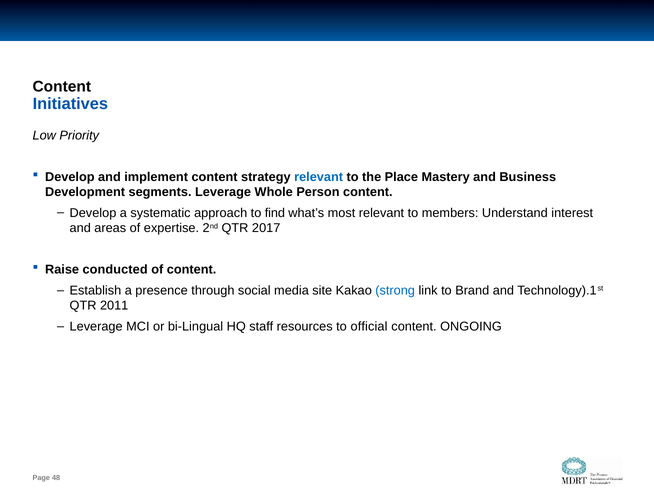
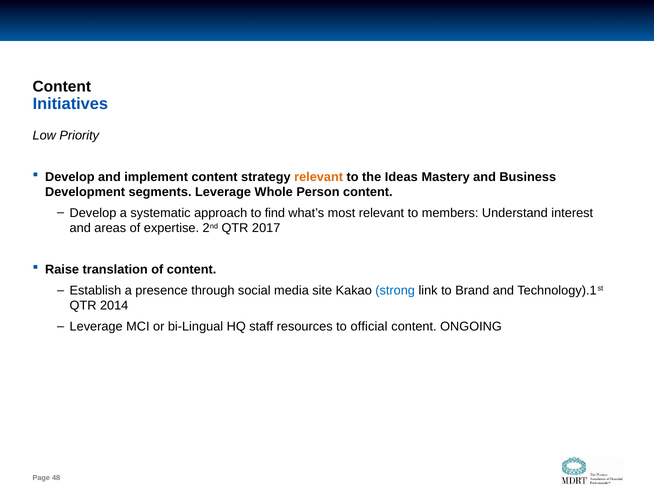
relevant at (319, 177) colour: blue -> orange
Place: Place -> Ideas
conducted: conducted -> translation
2011: 2011 -> 2014
